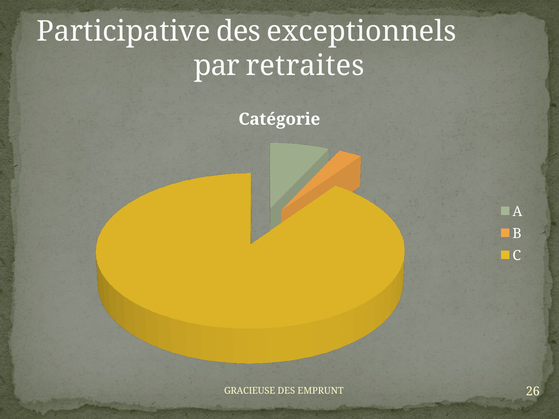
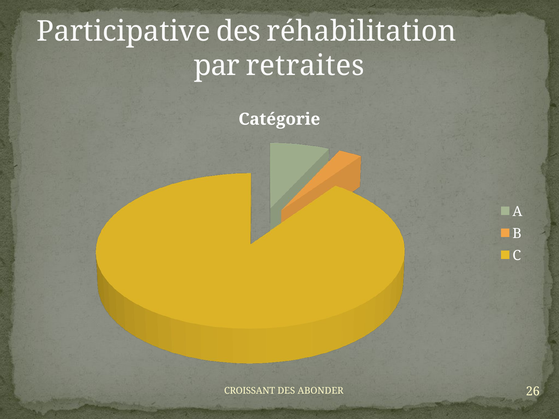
exceptionnels: exceptionnels -> réhabilitation
GRACIEUSE: GRACIEUSE -> CROISSANT
EMPRUNT: EMPRUNT -> ABONDER
